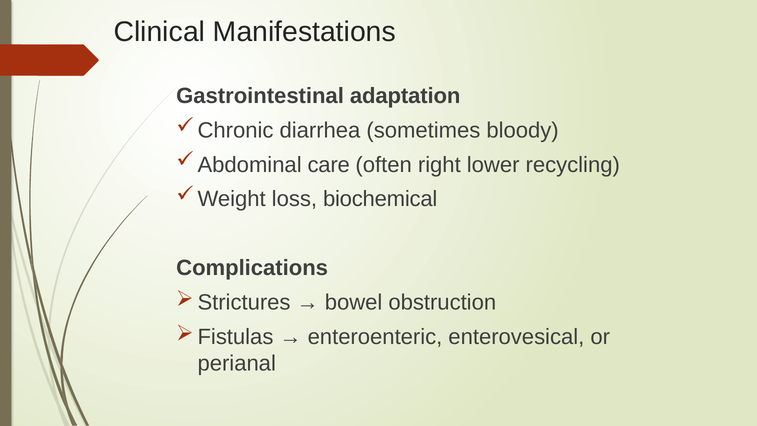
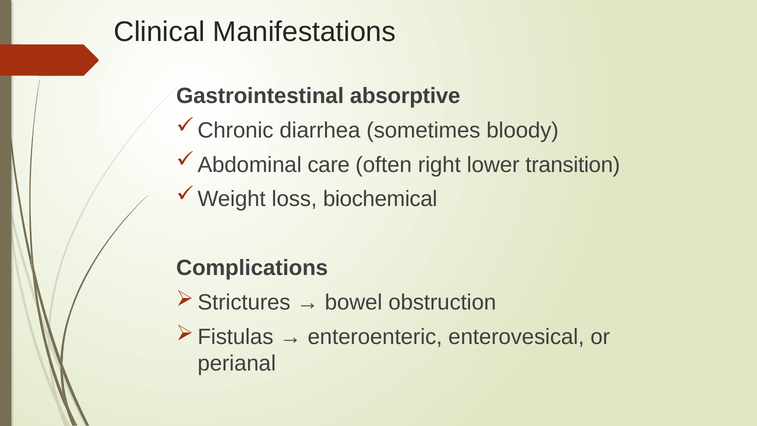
adaptation: adaptation -> absorptive
recycling: recycling -> transition
